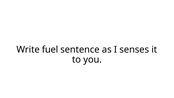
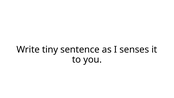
fuel: fuel -> tiny
